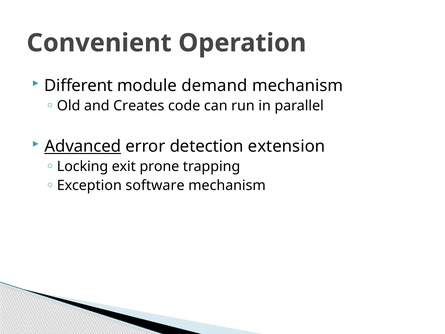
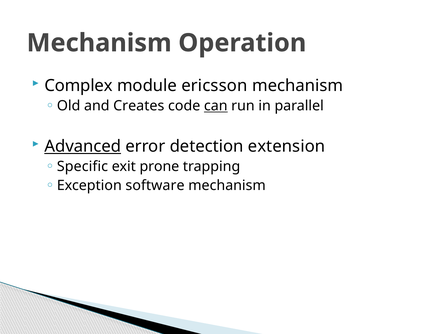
Convenient at (99, 43): Convenient -> Mechanism
Different: Different -> Complex
demand: demand -> ericsson
can underline: none -> present
Locking: Locking -> Specific
